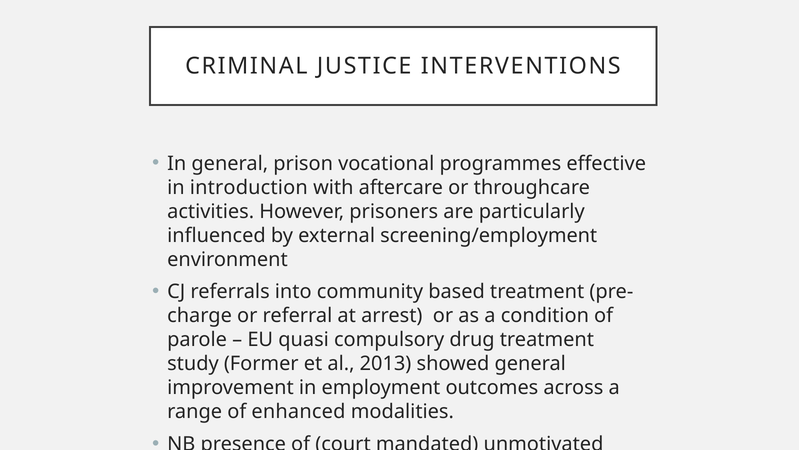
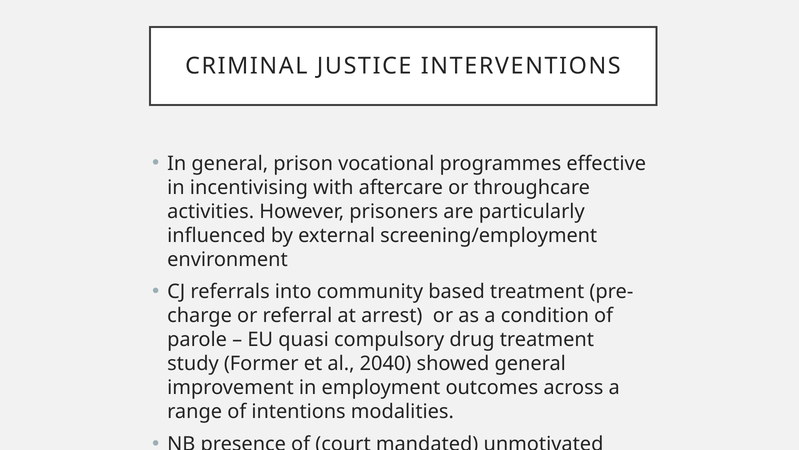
introduction: introduction -> incentivising
2013: 2013 -> 2040
enhanced: enhanced -> intentions
